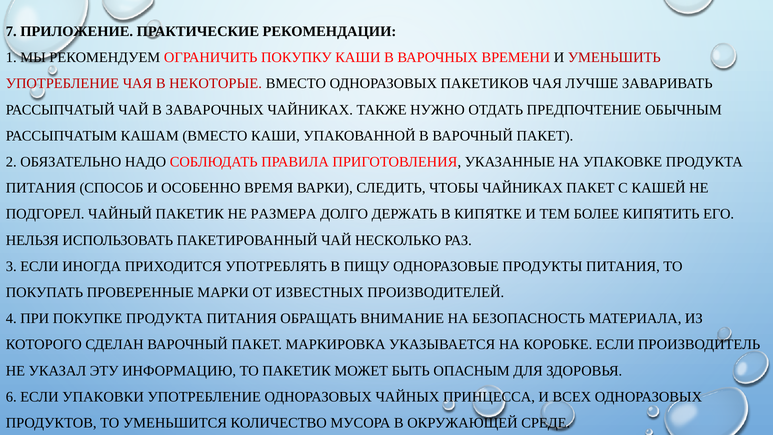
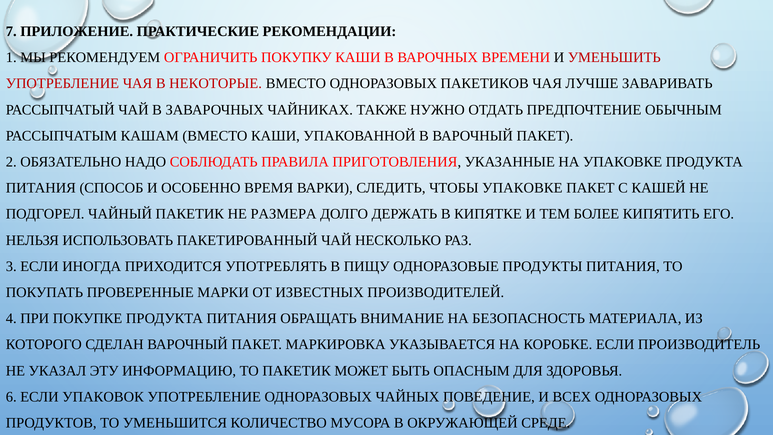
ЧТОБЫ ЧАЙНИКАХ: ЧАЙНИКАХ -> УПАКОВКЕ
УПАКОВКИ: УПАКОВКИ -> УПАКОВОК
ПРИНЦЕССА: ПРИНЦЕССА -> ПОВЕДЕНИЕ
